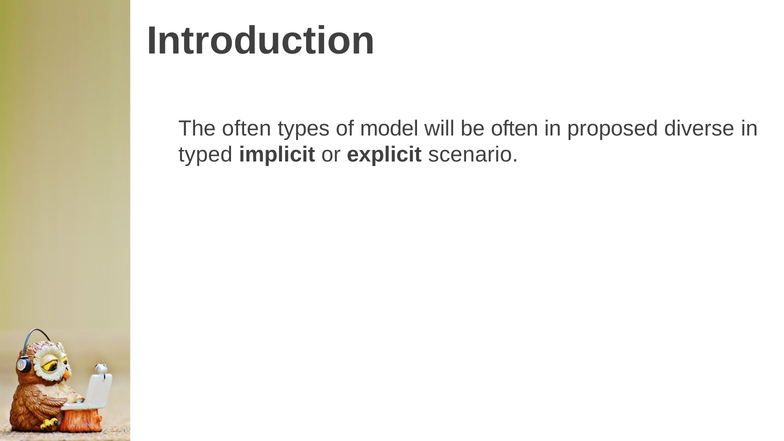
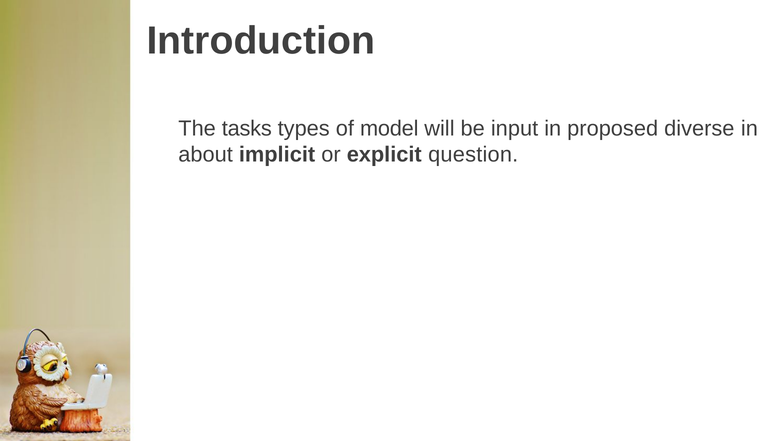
The often: often -> tasks
be often: often -> input
typed: typed -> about
scenario: scenario -> question
